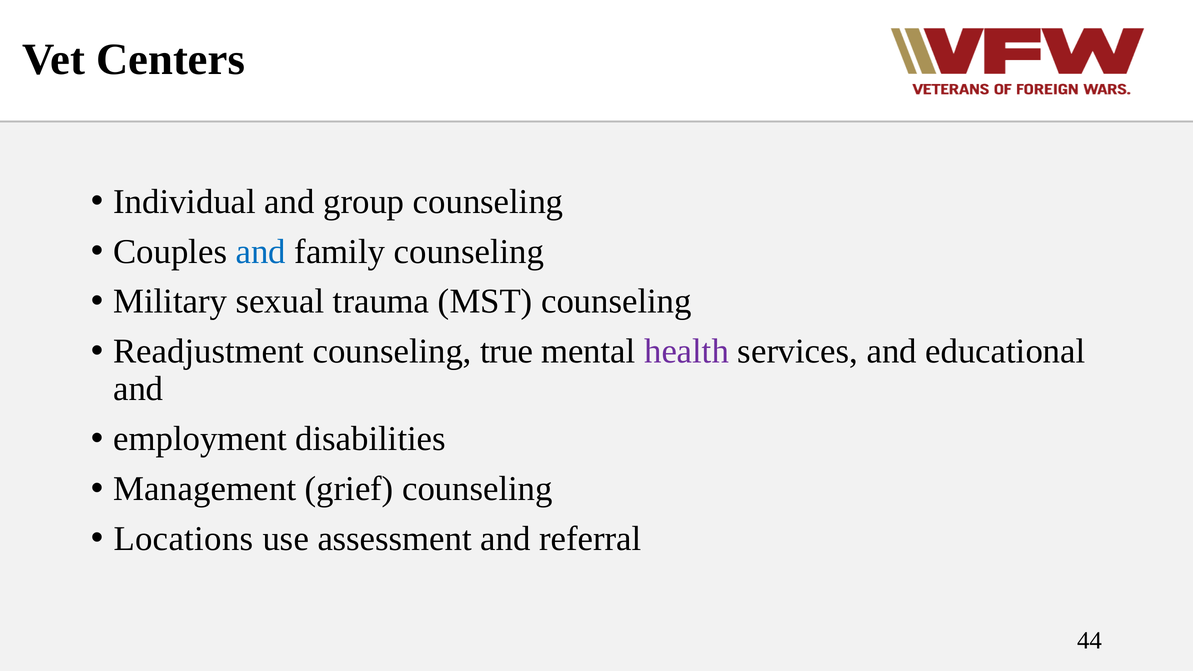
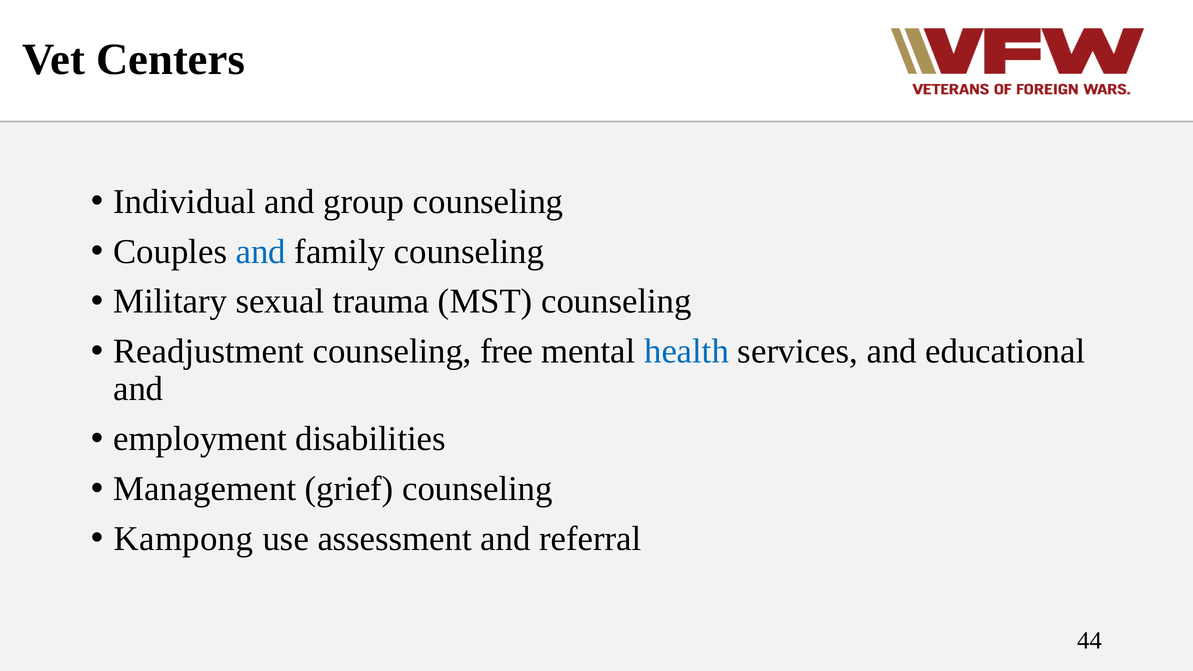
true: true -> free
health colour: purple -> blue
Locations: Locations -> Kampong
